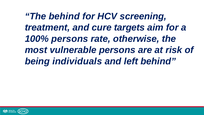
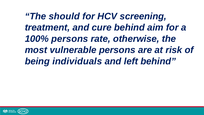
The behind: behind -> should
cure targets: targets -> behind
